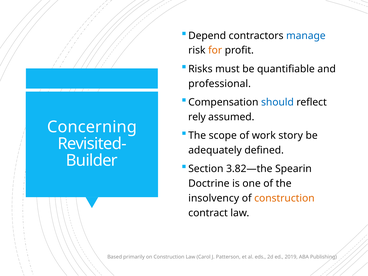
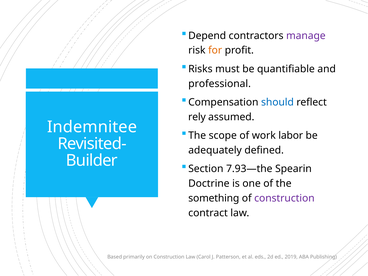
manage colour: blue -> purple
Concerning: Concerning -> Indemnitee
story: story -> labor
3.82—the: 3.82—the -> 7.93—the
insolvency: insolvency -> something
construction at (284, 198) colour: orange -> purple
